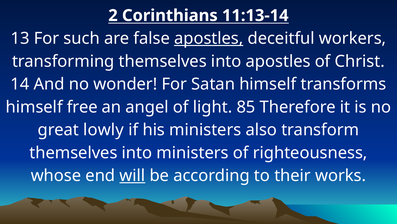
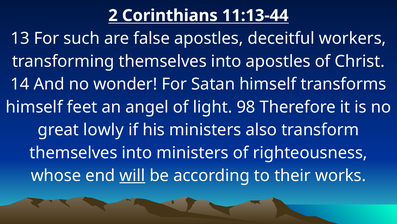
11:13-14: 11:13-14 -> 11:13-44
apostles at (209, 38) underline: present -> none
free: free -> feet
85: 85 -> 98
